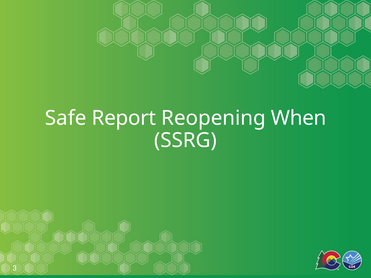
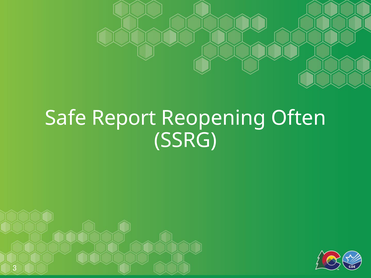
When: When -> Often
